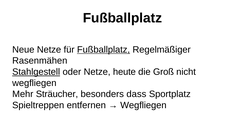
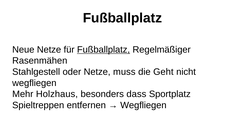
Stahlgestell underline: present -> none
heute: heute -> muss
Groß: Groß -> Geht
Sträucher: Sträucher -> Holzhaus
